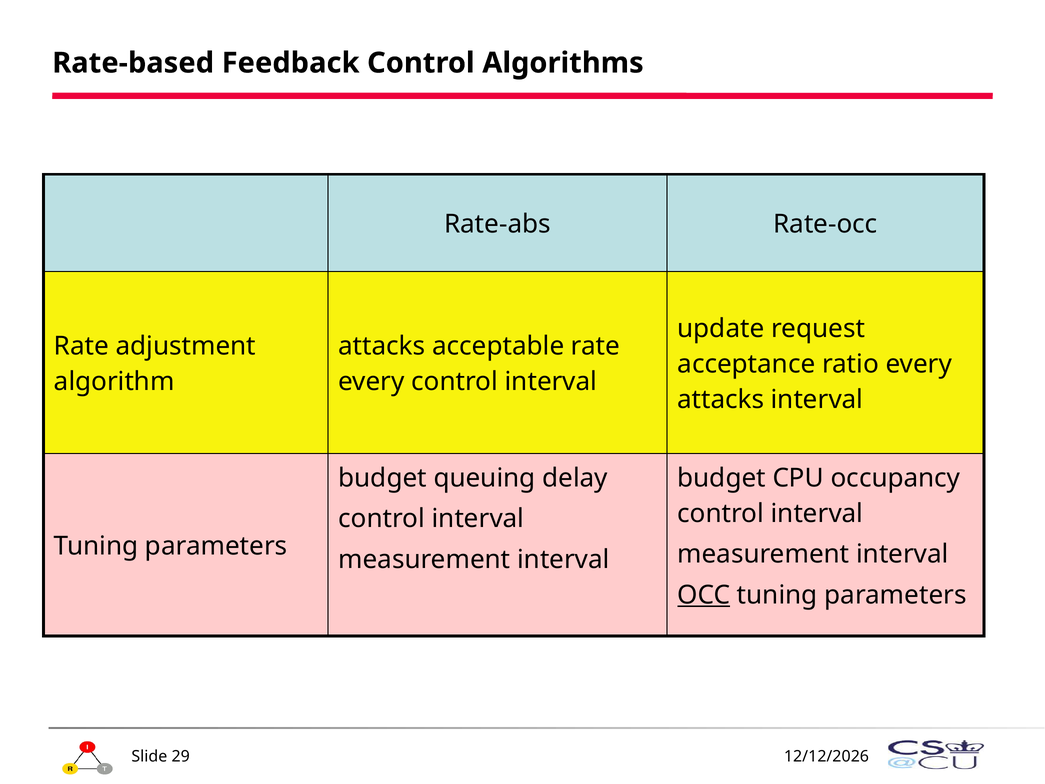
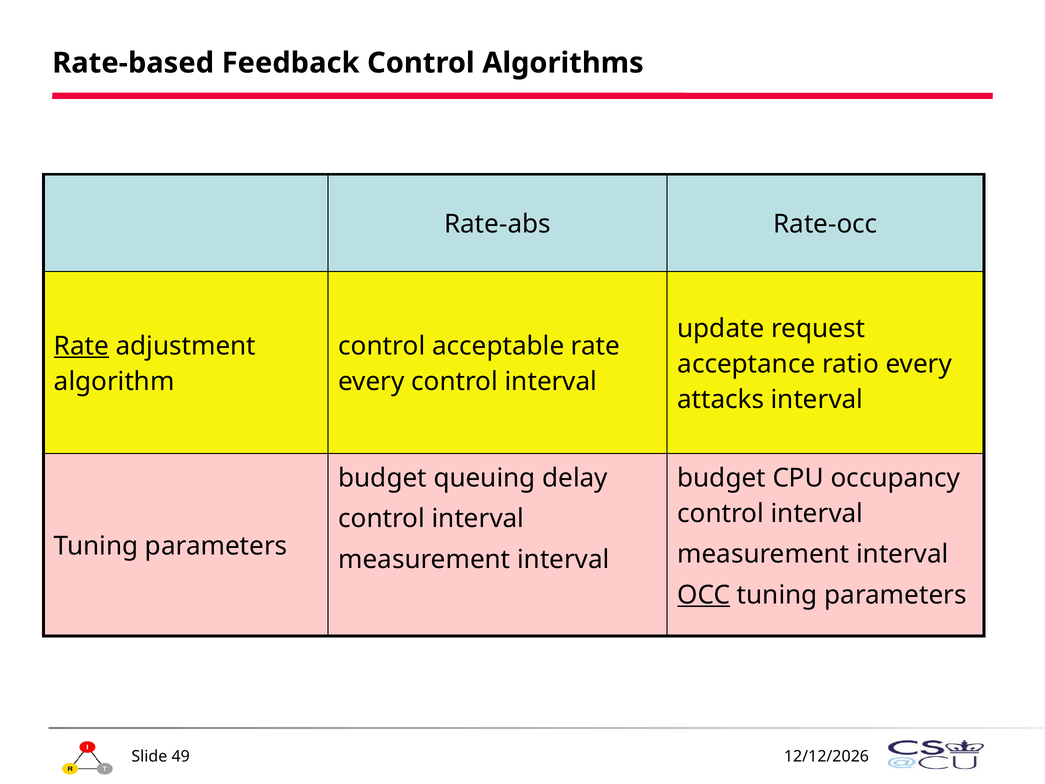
Rate at (81, 346) underline: none -> present
attacks at (382, 346): attacks -> control
29: 29 -> 49
